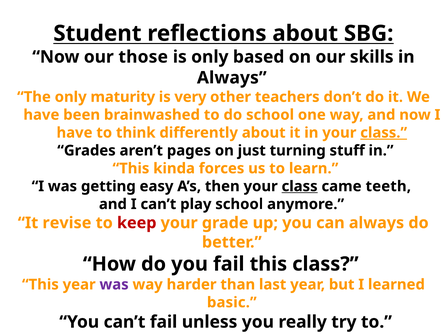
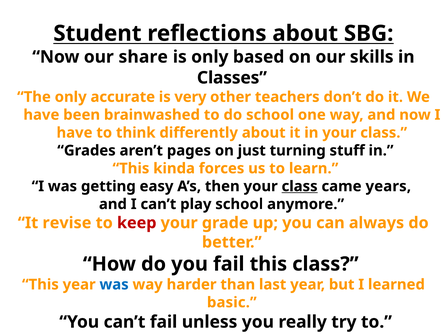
those: those -> share
Always at (232, 78): Always -> Classes
maturity: maturity -> accurate
class at (384, 133) underline: present -> none
teeth: teeth -> years
was at (114, 285) colour: purple -> blue
